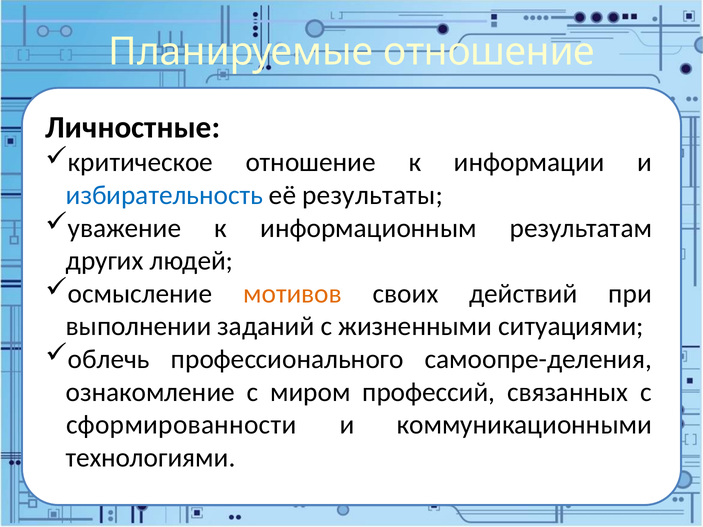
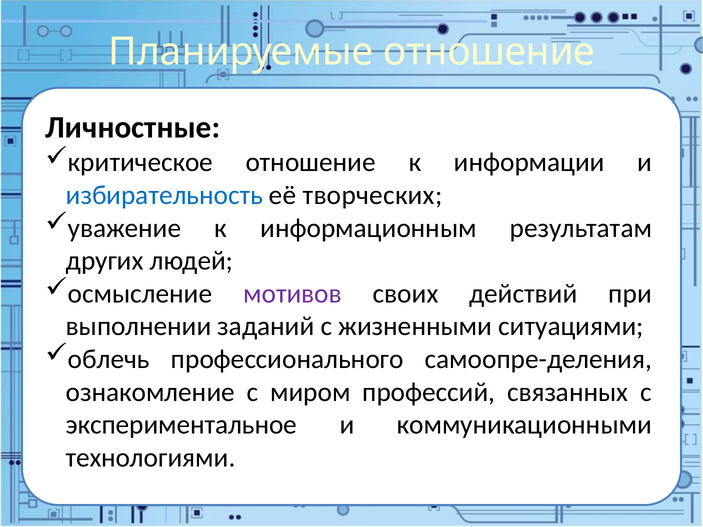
результаты: результаты -> творческих
мотивов colour: orange -> purple
сформированности: сформированности -> экспериментальное
